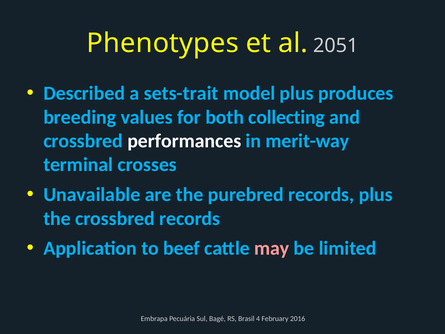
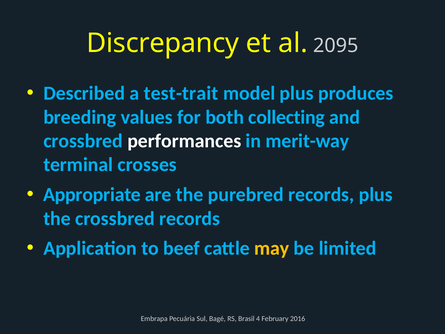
Phenotypes: Phenotypes -> Discrepancy
2051: 2051 -> 2095
sets-trait: sets-trait -> test-trait
Unavailable: Unavailable -> Appropriate
may colour: pink -> yellow
